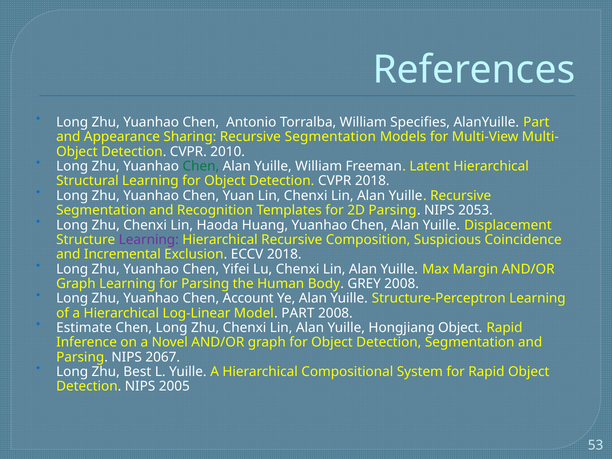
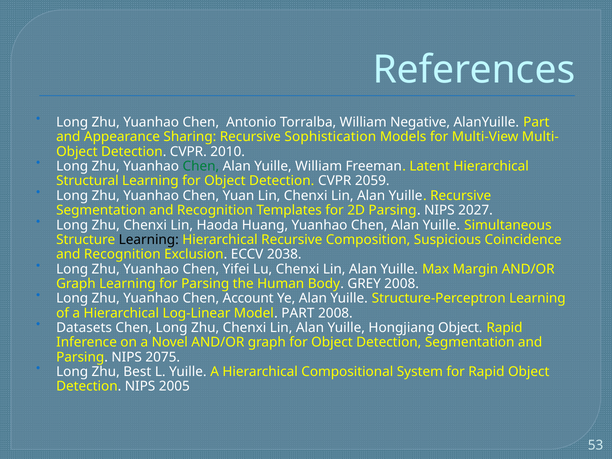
Specifies: Specifies -> Negative
Sharing Recursive Segmentation: Segmentation -> Sophistication
CVPR 2018: 2018 -> 2059
2053: 2053 -> 2027
Displacement: Displacement -> Simultaneous
Learning at (149, 240) colour: purple -> black
Incremental at (122, 254): Incremental -> Recognition
ECCV 2018: 2018 -> 2038
Estimate: Estimate -> Datasets
2067: 2067 -> 2075
